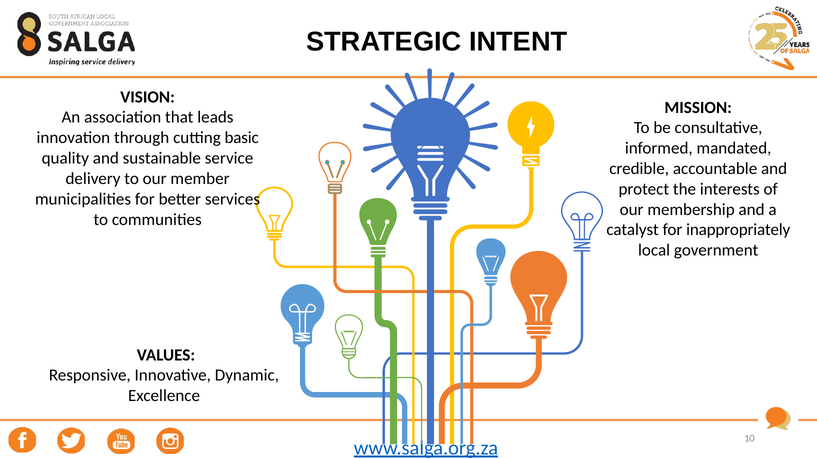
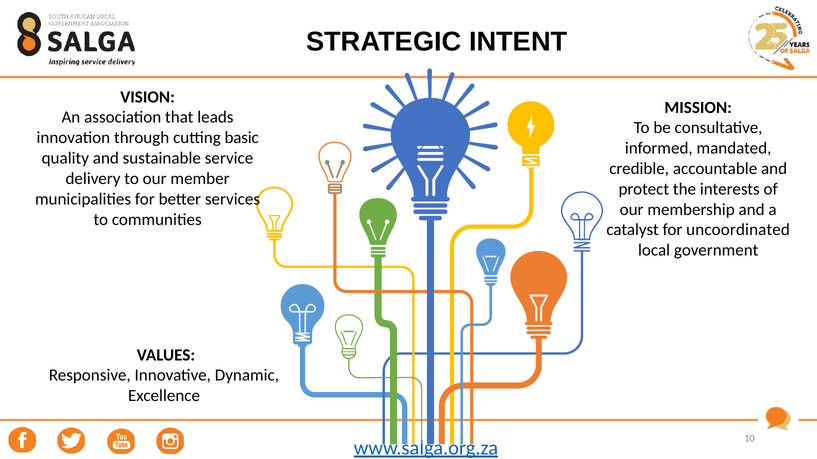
inappropriately: inappropriately -> uncoordinated
